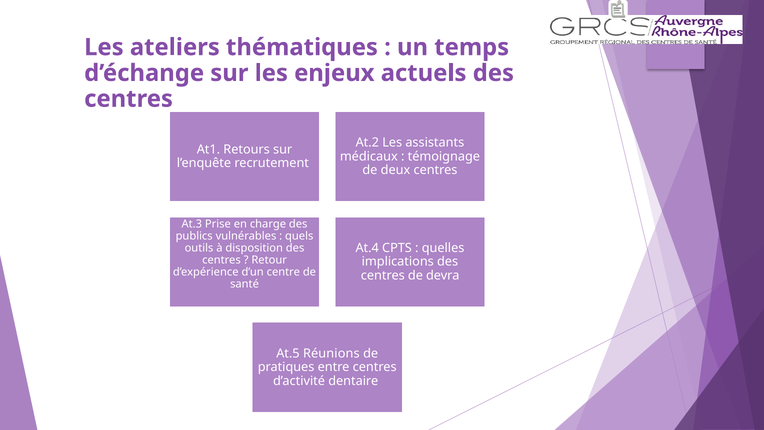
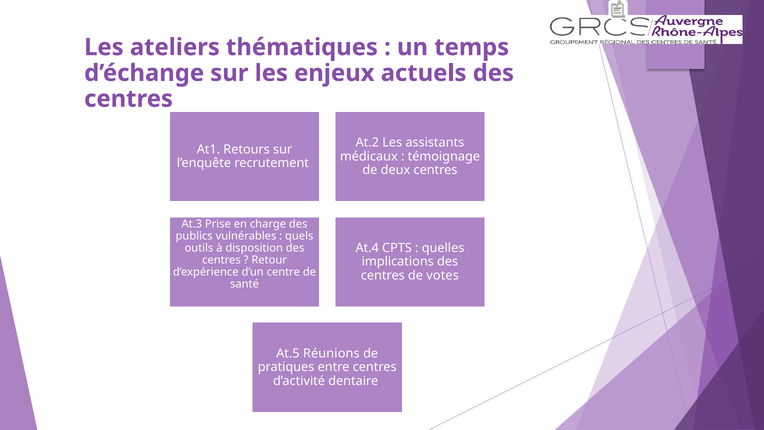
devra: devra -> votes
